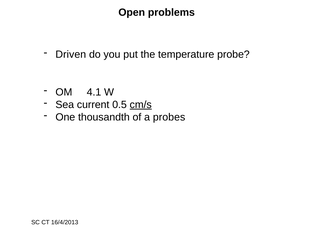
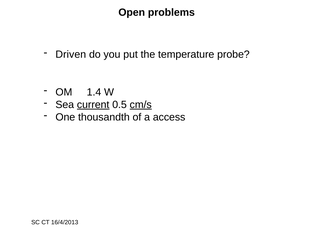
4.1: 4.1 -> 1.4
current underline: none -> present
probes: probes -> access
